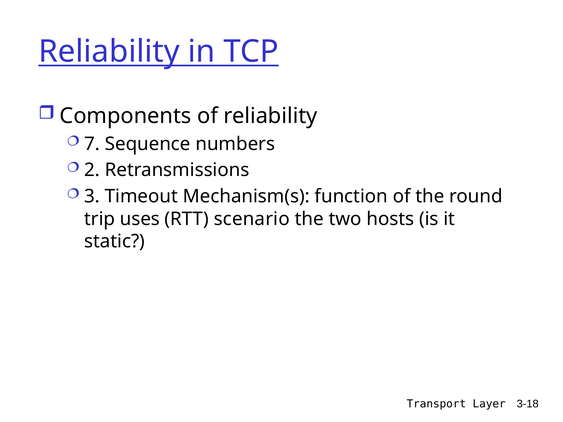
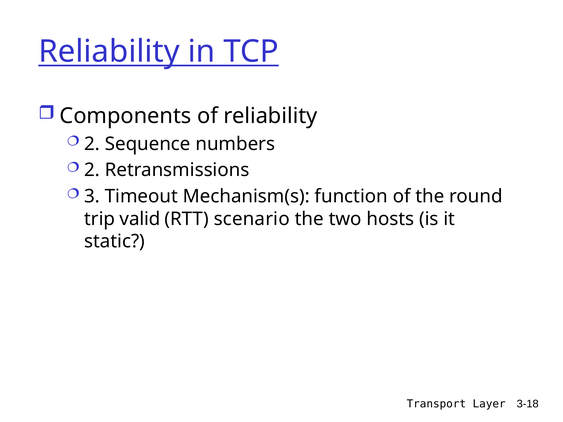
7 at (92, 144): 7 -> 2
uses: uses -> valid
